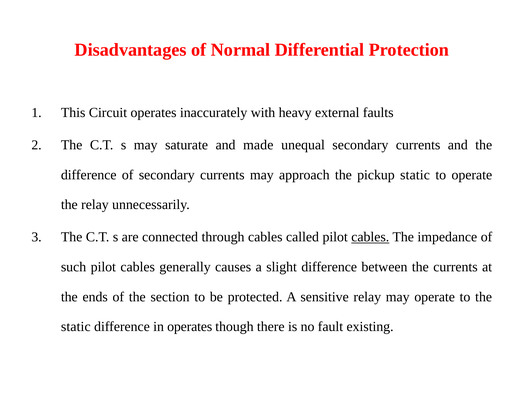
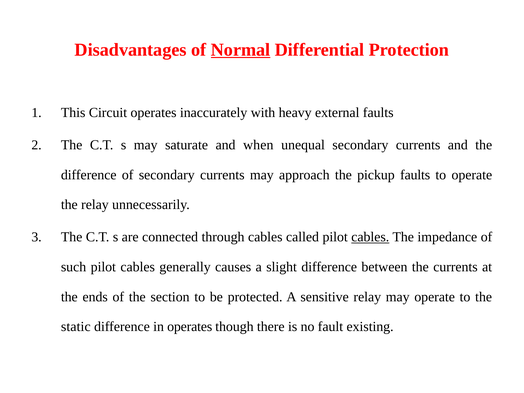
Normal underline: none -> present
made: made -> when
pickup static: static -> faults
